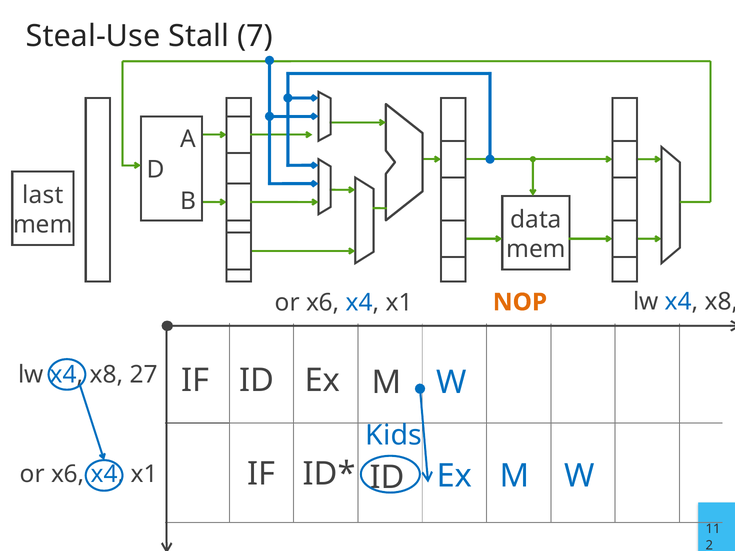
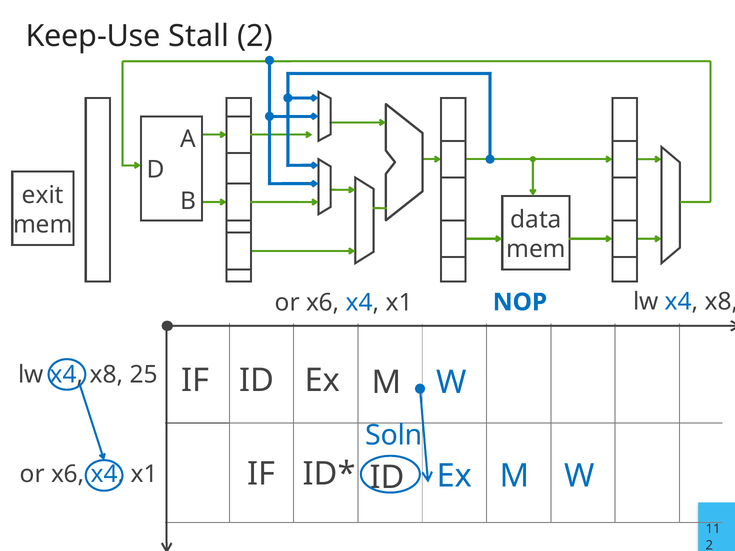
Steal-Use: Steal-Use -> Keep-Use
Stall 7: 7 -> 2
last: last -> exit
NOP colour: orange -> blue
27: 27 -> 25
Kids: Kids -> Soln
